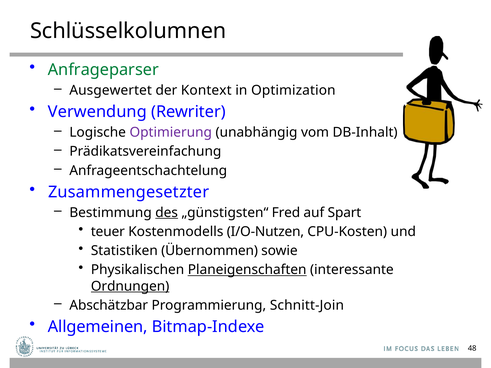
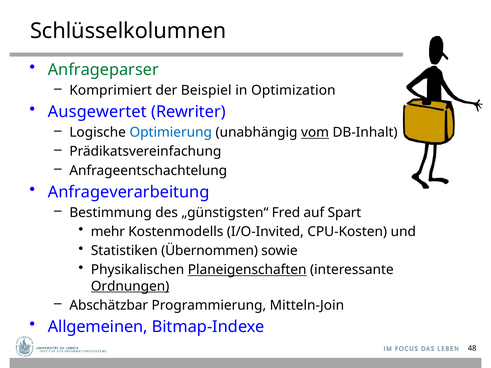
Ausgewertet: Ausgewertet -> Komprimiert
Kontext: Kontext -> Beispiel
Verwendung: Verwendung -> Ausgewertet
Optimierung colour: purple -> blue
vom underline: none -> present
Zusammengesetzter: Zusammengesetzter -> Anfrageverarbeitung
des underline: present -> none
teuer: teuer -> mehr
I/O-Nutzen: I/O-Nutzen -> I/O-Invited
Schnitt-Join: Schnitt-Join -> Mitteln-Join
